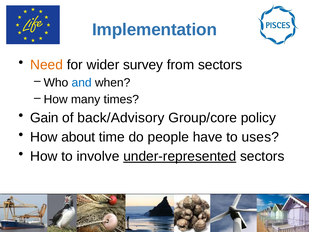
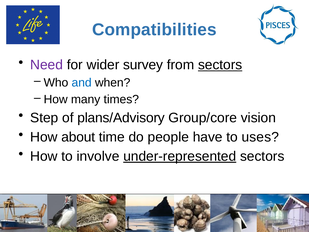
Implementation: Implementation -> Compatibilities
Need colour: orange -> purple
sectors at (220, 65) underline: none -> present
Gain: Gain -> Step
back/Advisory: back/Advisory -> plans/Advisory
policy: policy -> vision
